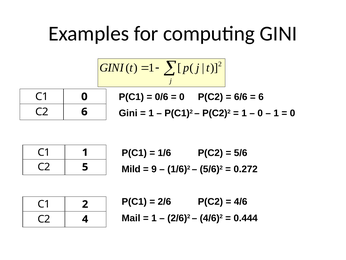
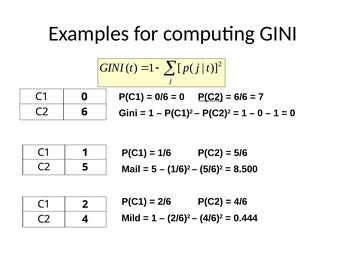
P(C2 at (210, 97) underline: none -> present
6 at (261, 97): 6 -> 7
Mild: Mild -> Mail
9 at (154, 169): 9 -> 5
0.272: 0.272 -> 8.500
Mail: Mail -> Mild
